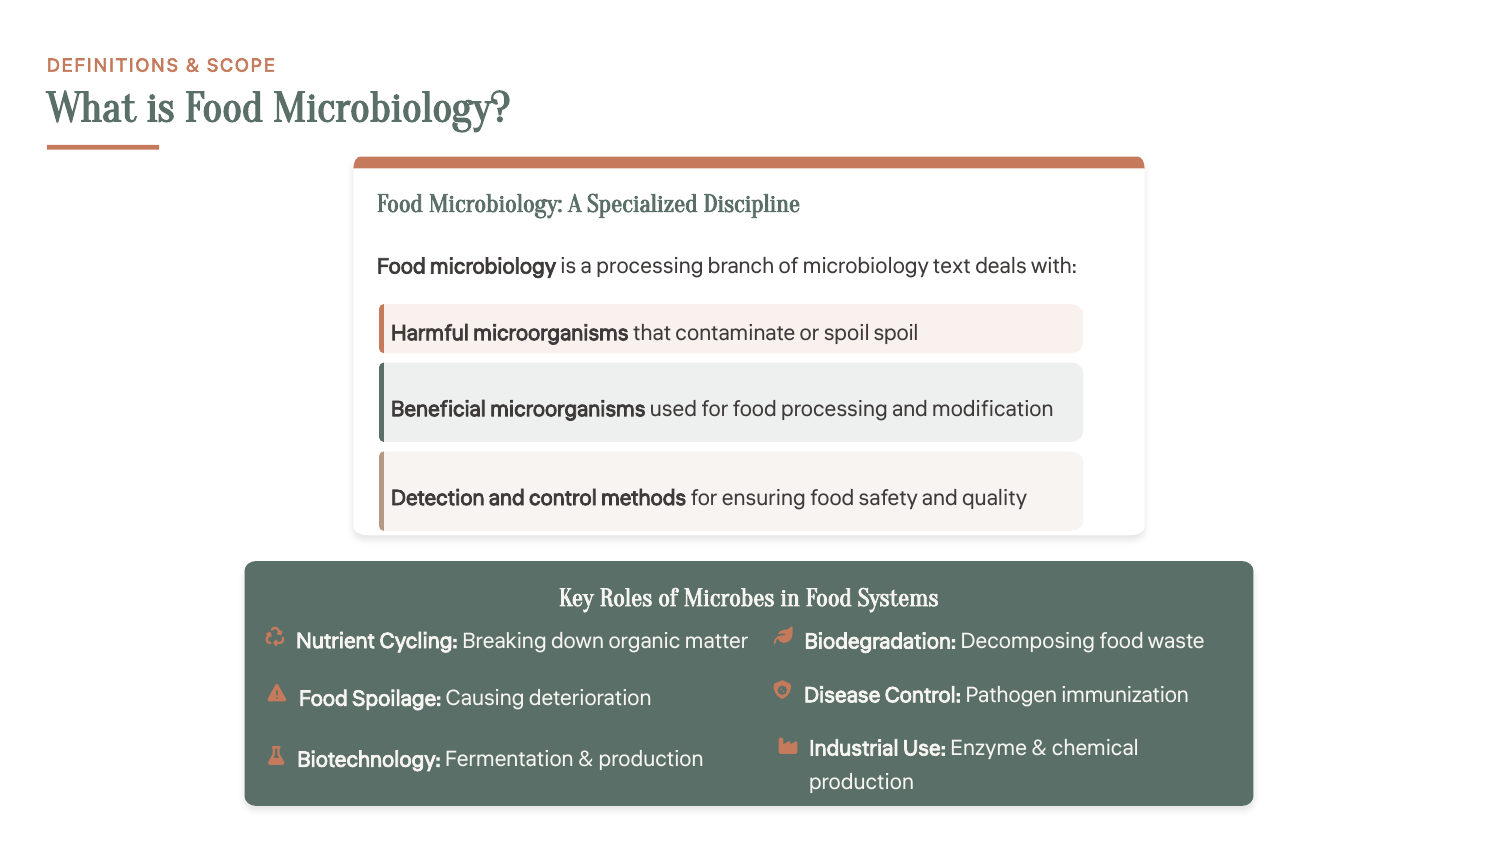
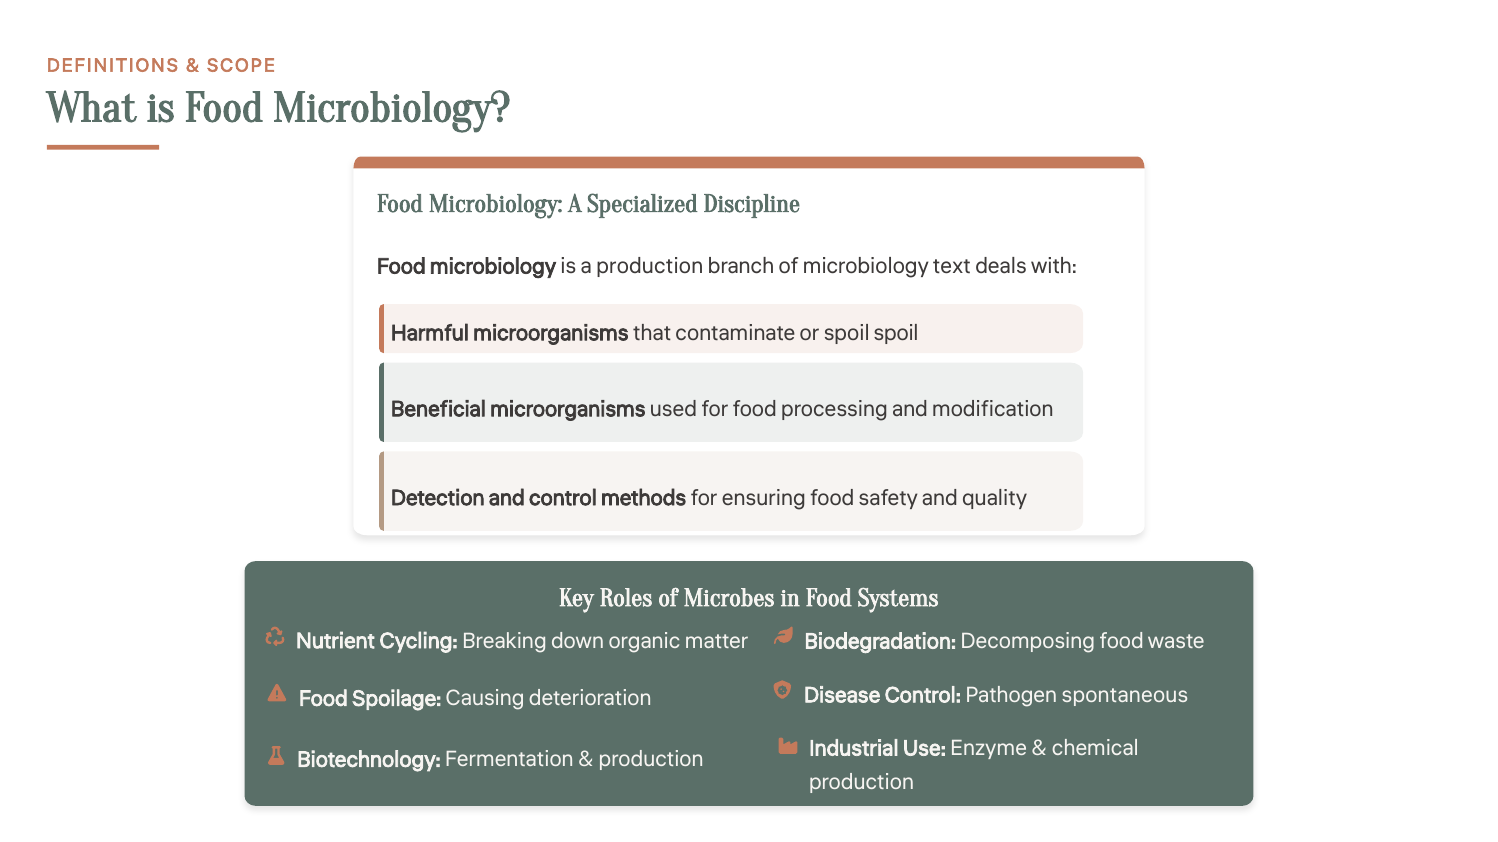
a processing: processing -> production
immunization: immunization -> spontaneous
